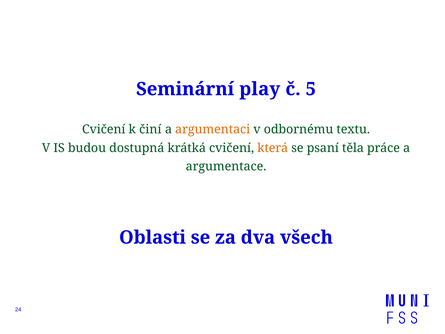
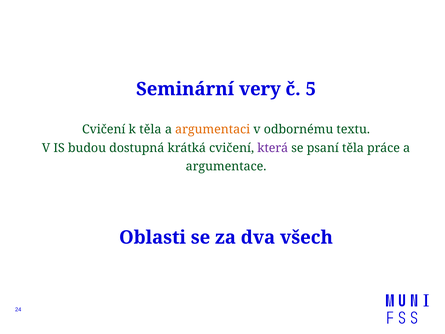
play: play -> very
k činí: činí -> těla
která colour: orange -> purple
